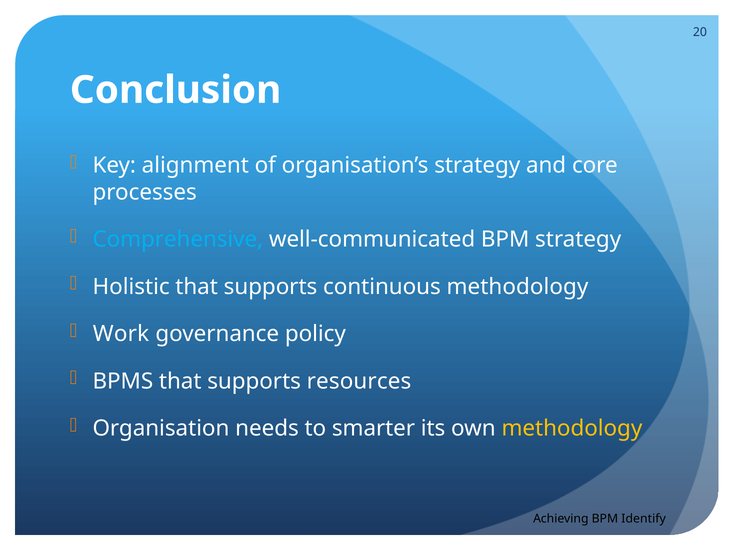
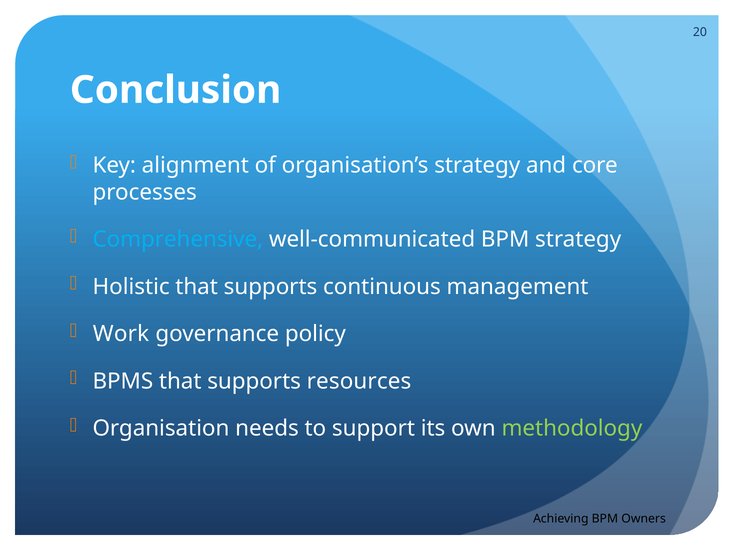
continuous methodology: methodology -> management
smarter: smarter -> support
methodology at (572, 429) colour: yellow -> light green
Identify: Identify -> Owners
